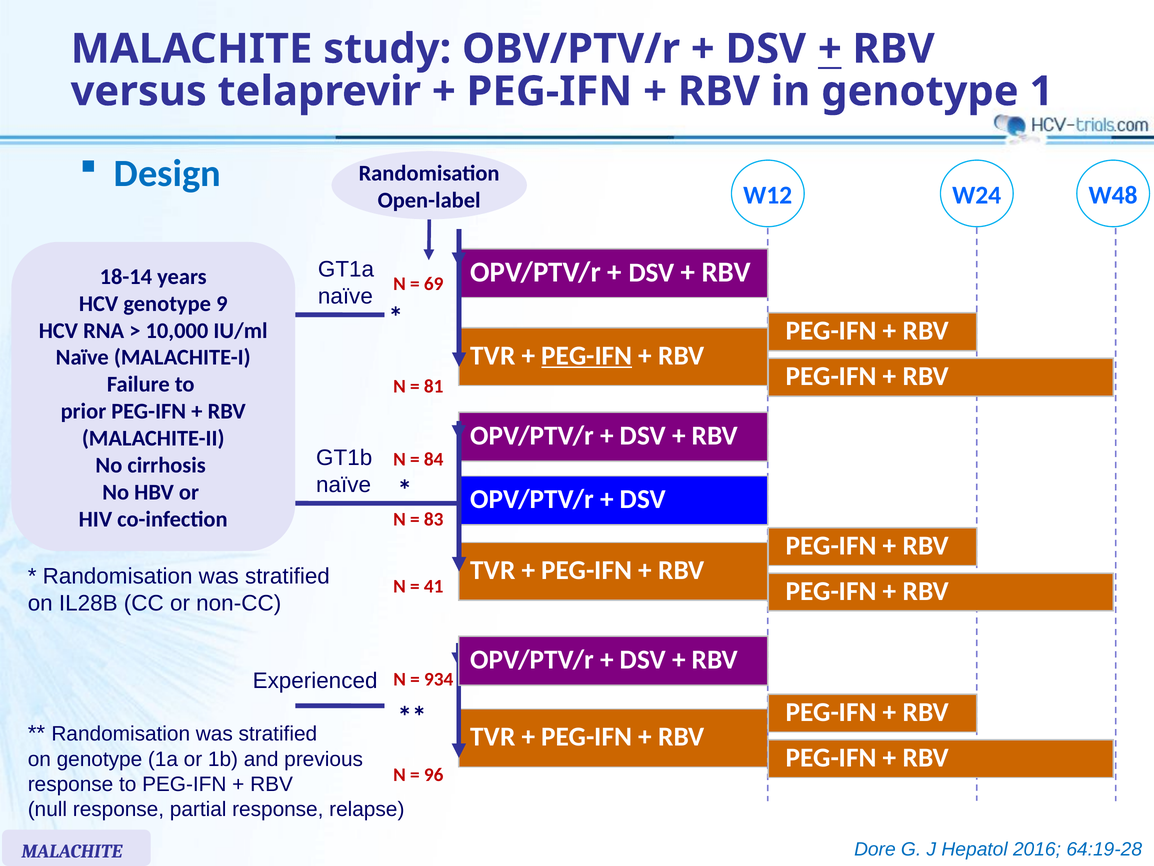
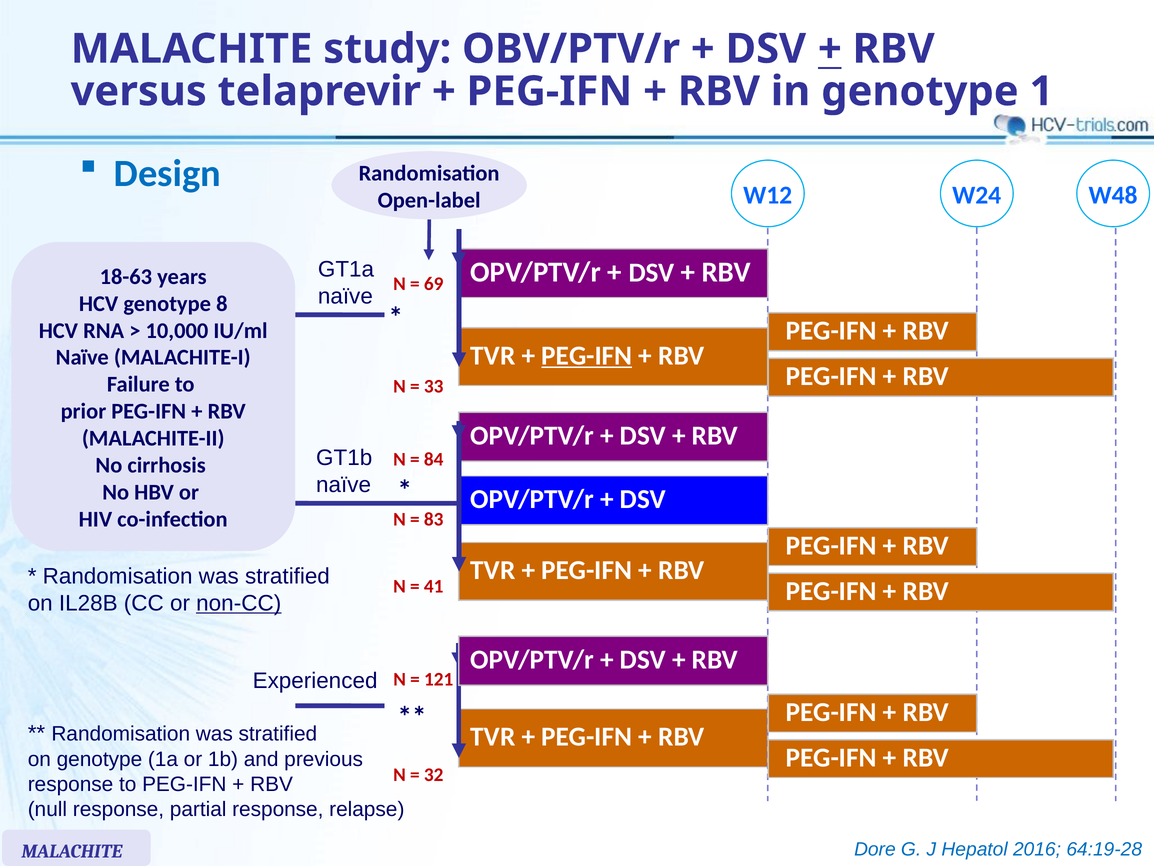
18-14: 18-14 -> 18-63
9: 9 -> 8
81: 81 -> 33
non-CC underline: none -> present
934: 934 -> 121
96: 96 -> 32
